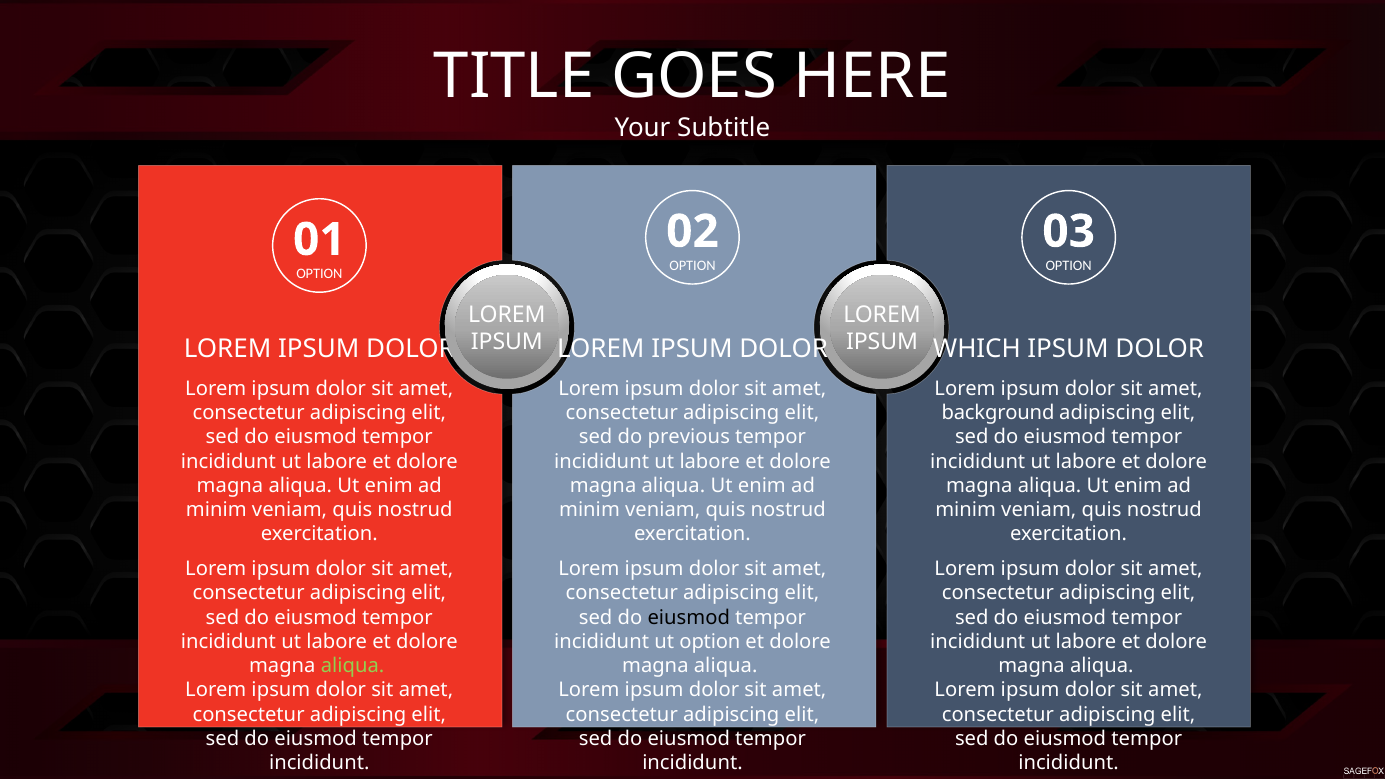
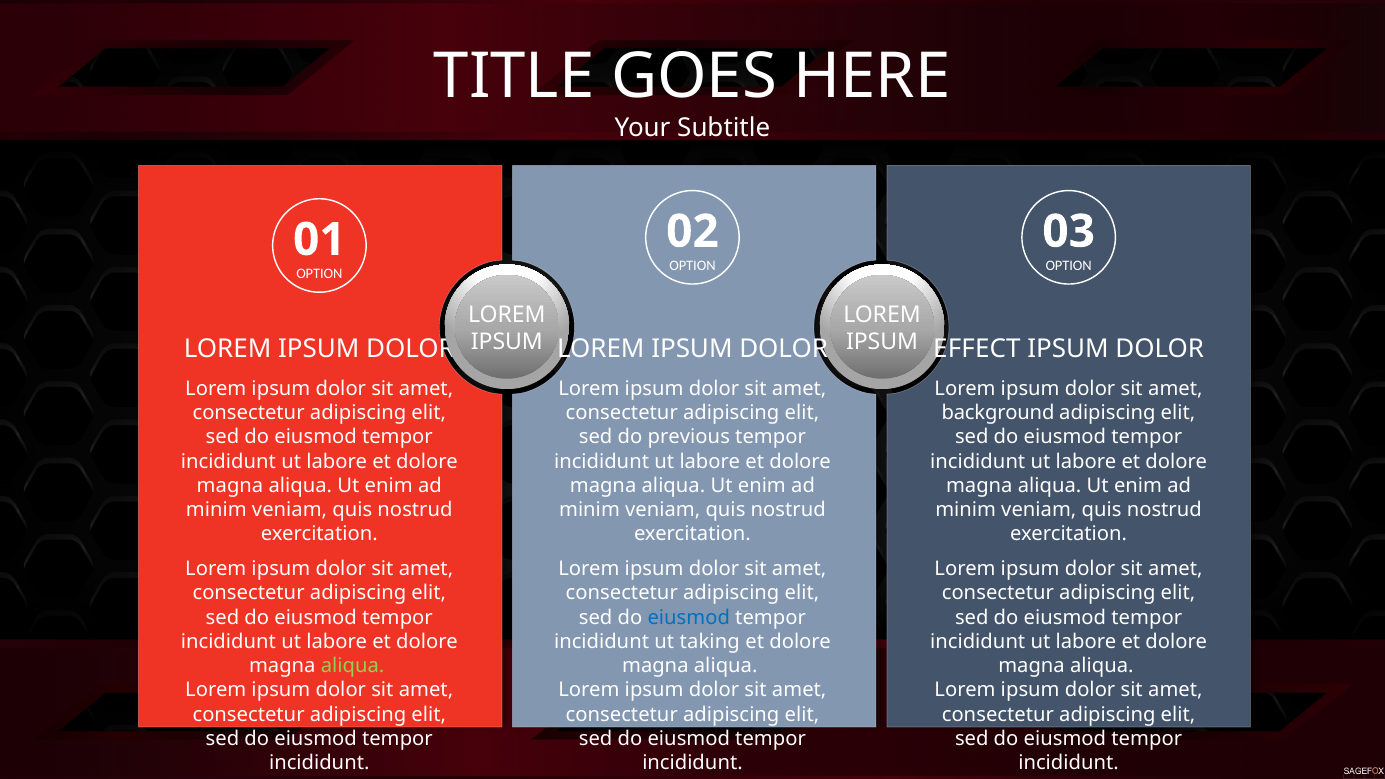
WHICH: WHICH -> EFFECT
eiusmod at (689, 617) colour: black -> blue
ut option: option -> taking
